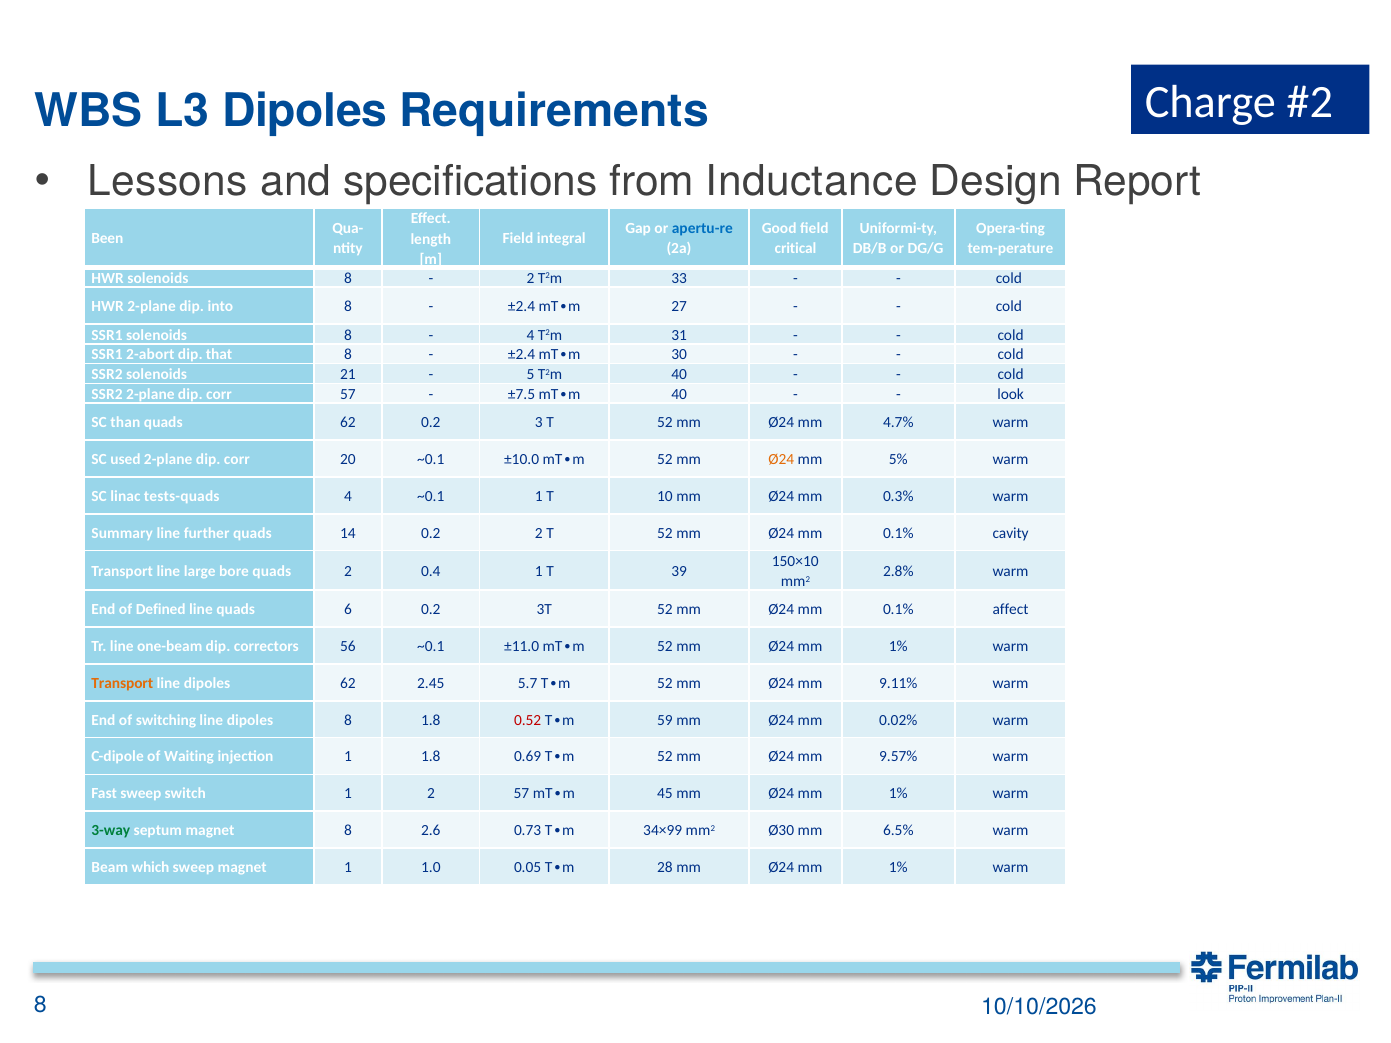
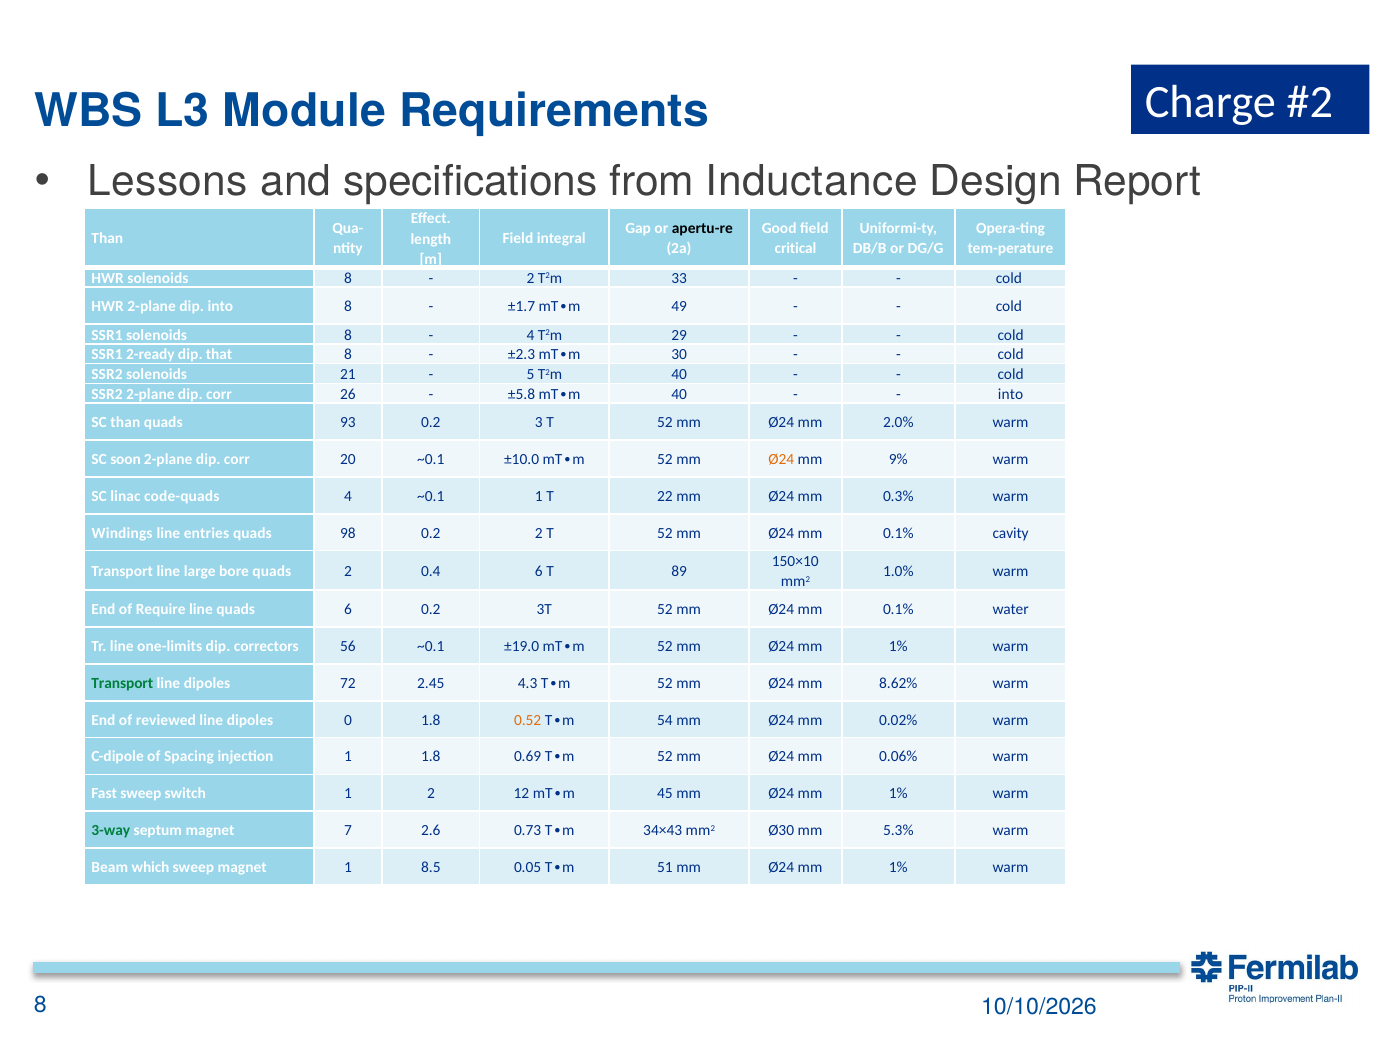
L3 Dipoles: Dipoles -> Module
apertu-re colour: blue -> black
Been at (107, 238): Been -> Than
27: 27 -> 49
±2.4 at (521, 306): ±2.4 -> ±1.7
31: 31 -> 29
2-abort: 2-abort -> 2-ready
±2.4 at (521, 355): ±2.4 -> ±2.3
look at (1011, 394): look -> into
corr 57: 57 -> 26
±7.5: ±7.5 -> ±5.8
quads 62: 62 -> 93
4.7%: 4.7% -> 2.0%
5%: 5% -> 9%
used: used -> soon
tests-quads: tests-quads -> code-quads
10: 10 -> 22
Summary: Summary -> Windings
further: further -> entries
14: 14 -> 98
0.4 1: 1 -> 6
39: 39 -> 89
2.8%: 2.8% -> 1.0%
Defined: Defined -> Require
affect: affect -> water
one-beam: one-beam -> one-limits
±11.0: ±11.0 -> ±19.0
9.11%: 9.11% -> 8.62%
Transport at (122, 683) colour: orange -> green
dipoles 62: 62 -> 72
5.7: 5.7 -> 4.3
59: 59 -> 54
switching: switching -> reviewed
dipoles 8: 8 -> 0
0.52 colour: red -> orange
9.57%: 9.57% -> 0.06%
Waiting: Waiting -> Spacing
2 57: 57 -> 12
34×99: 34×99 -> 34×43
6.5%: 6.5% -> 5.3%
magnet 8: 8 -> 7
28: 28 -> 51
1.0: 1.0 -> 8.5
